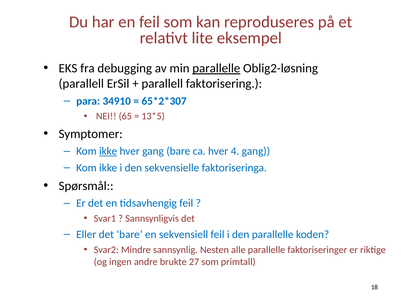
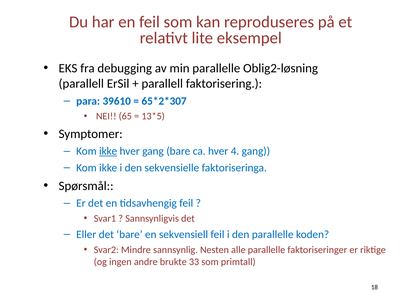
parallelle at (216, 68) underline: present -> none
34910: 34910 -> 39610
27: 27 -> 33
